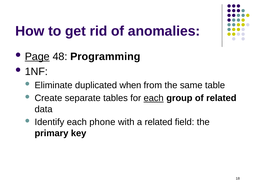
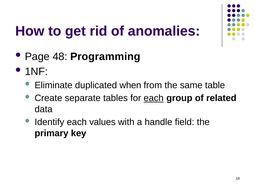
Page underline: present -> none
phone: phone -> values
a related: related -> handle
